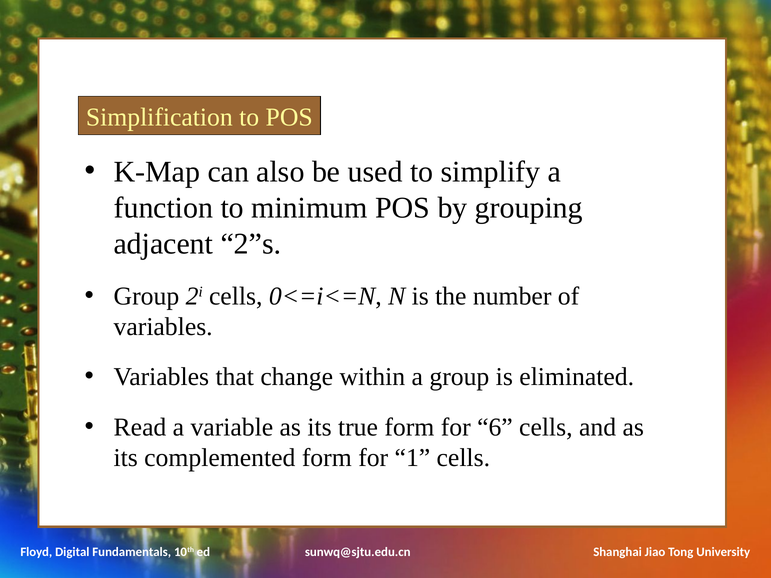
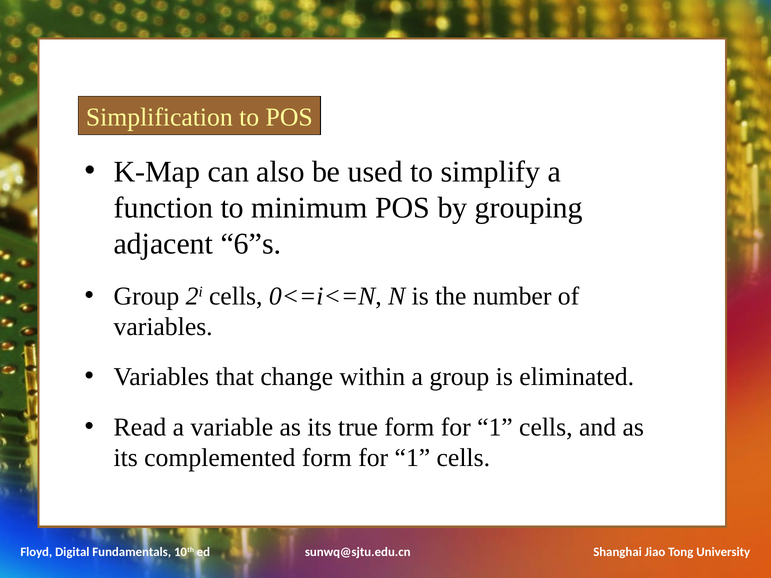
2”s: 2”s -> 6”s
true form for 6: 6 -> 1
